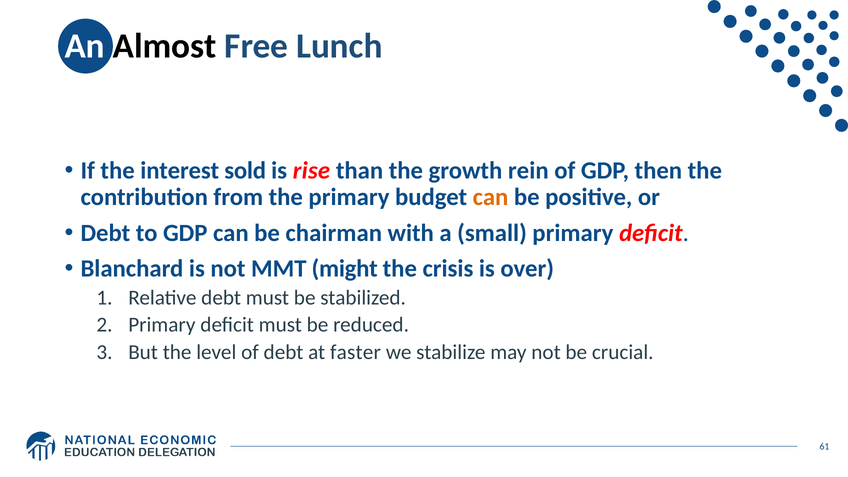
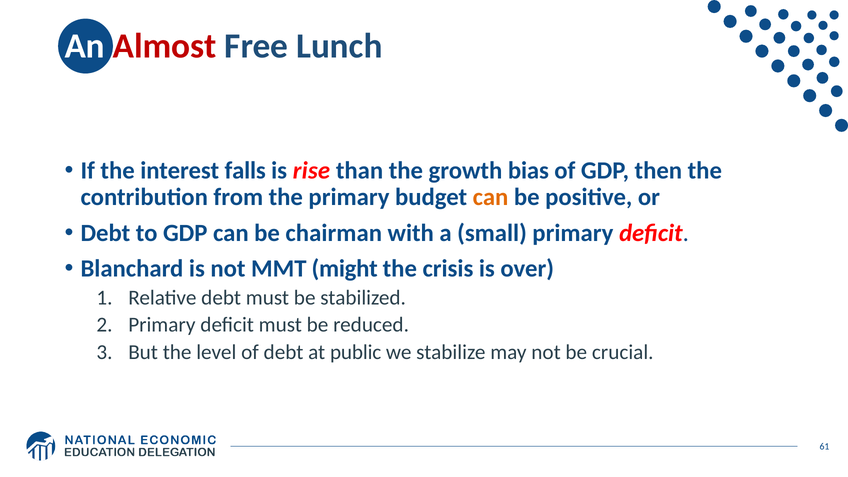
Almost colour: black -> red
sold: sold -> falls
rein: rein -> bias
faster: faster -> public
